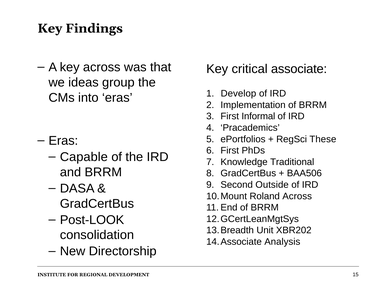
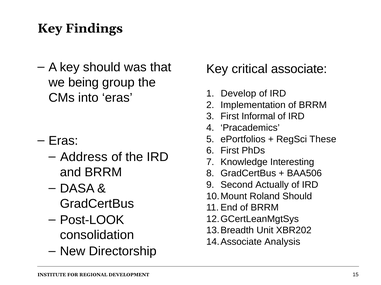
key across: across -> should
ideas: ideas -> being
Capable: Capable -> Address
Traditional: Traditional -> Interesting
Outside: Outside -> Actually
Roland Across: Across -> Should
